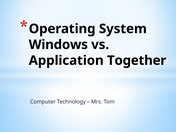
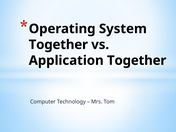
Windows at (58, 45): Windows -> Together
